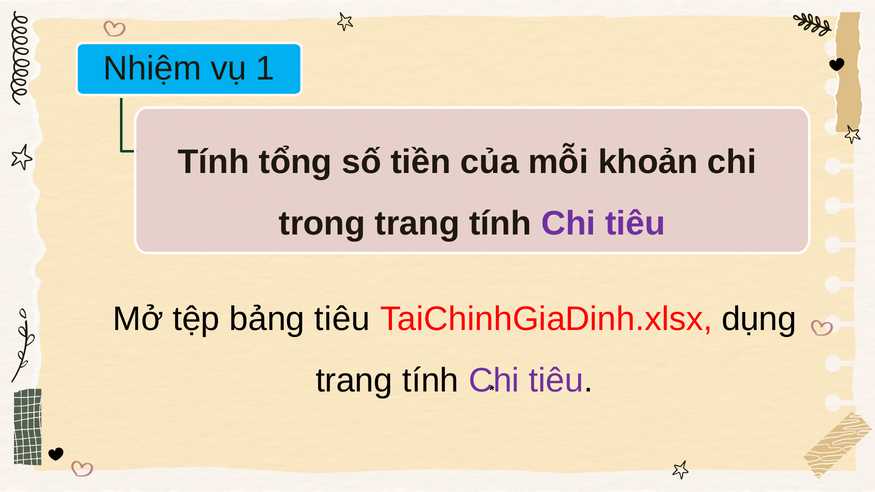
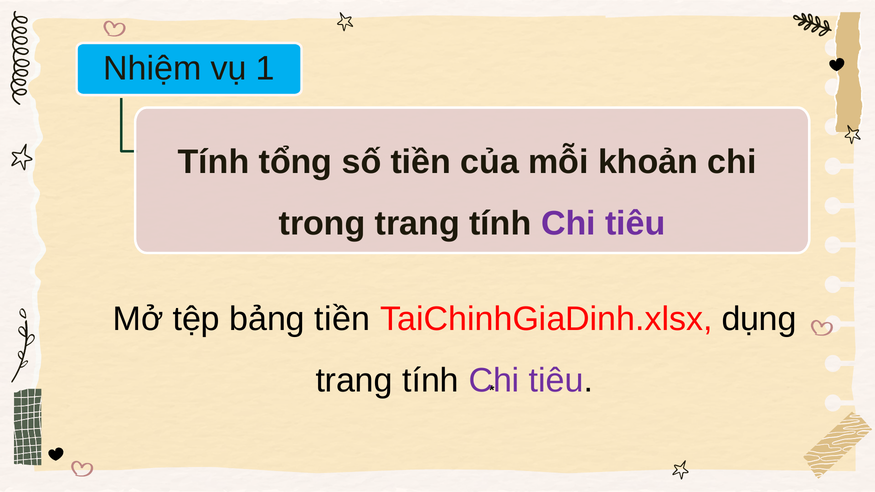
bảng tiêu: tiêu -> tiền
